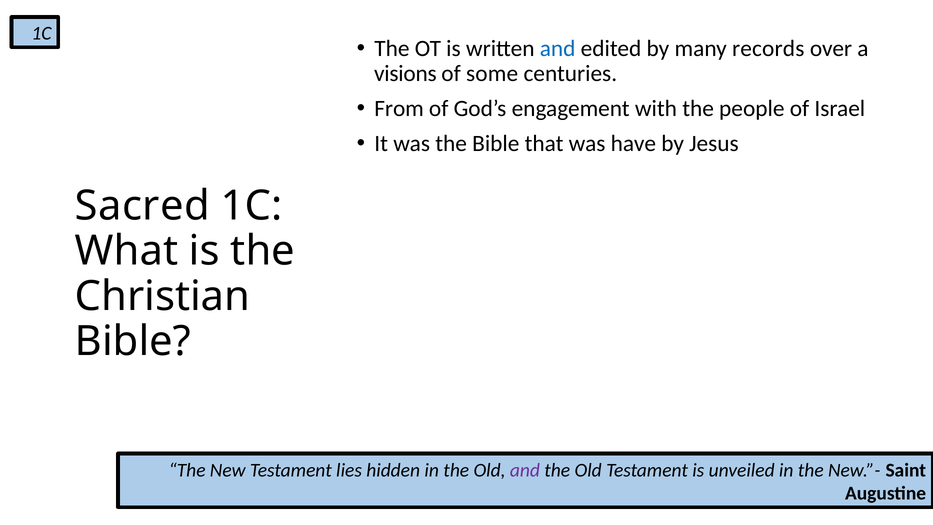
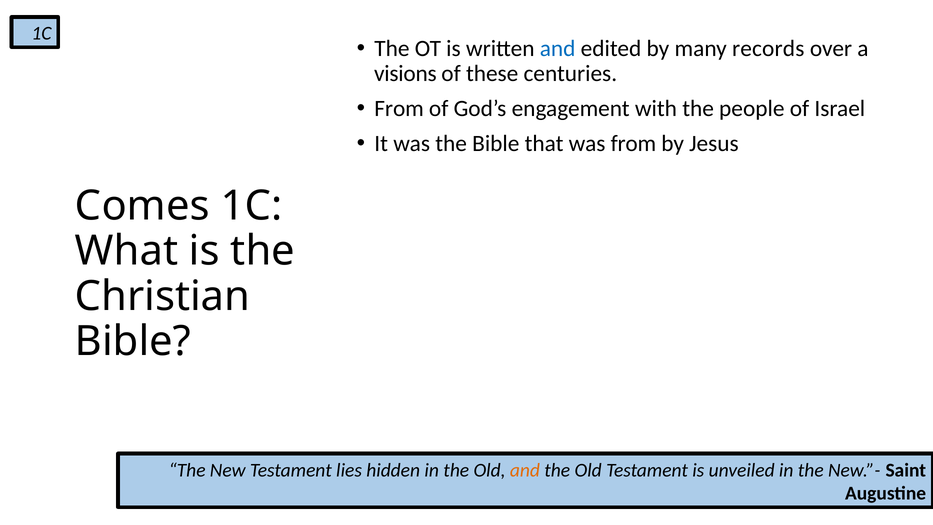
some: some -> these
was have: have -> from
Sacred: Sacred -> Comes
and at (525, 470) colour: purple -> orange
